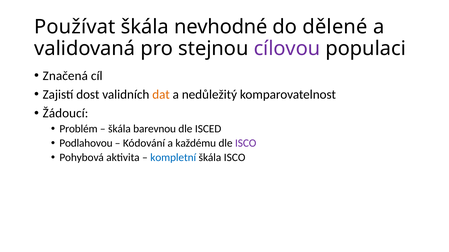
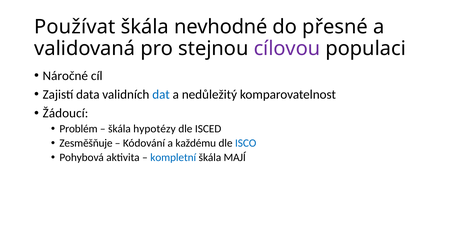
dělené: dělené -> přesné
Značená: Značená -> Náročné
dost: dost -> data
dat colour: orange -> blue
barevnou: barevnou -> hypotézy
Podlahovou: Podlahovou -> Zesměšňuje
ISCO at (246, 143) colour: purple -> blue
škála ISCO: ISCO -> MAJÍ
